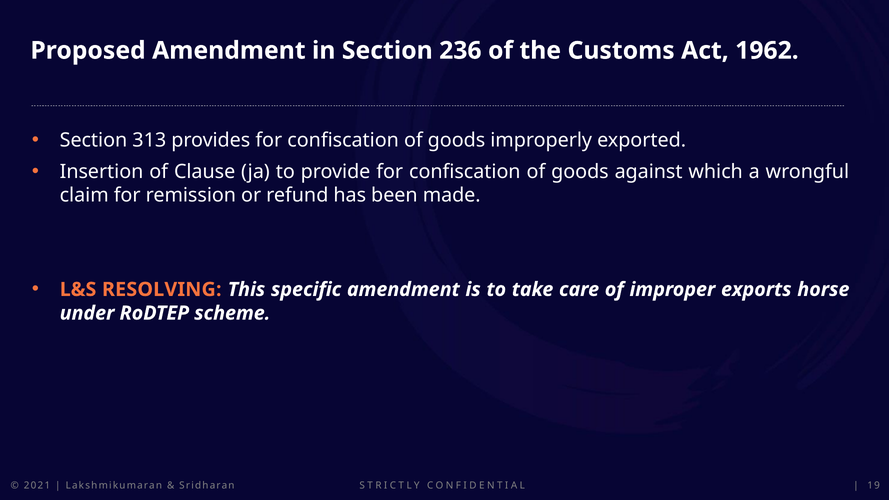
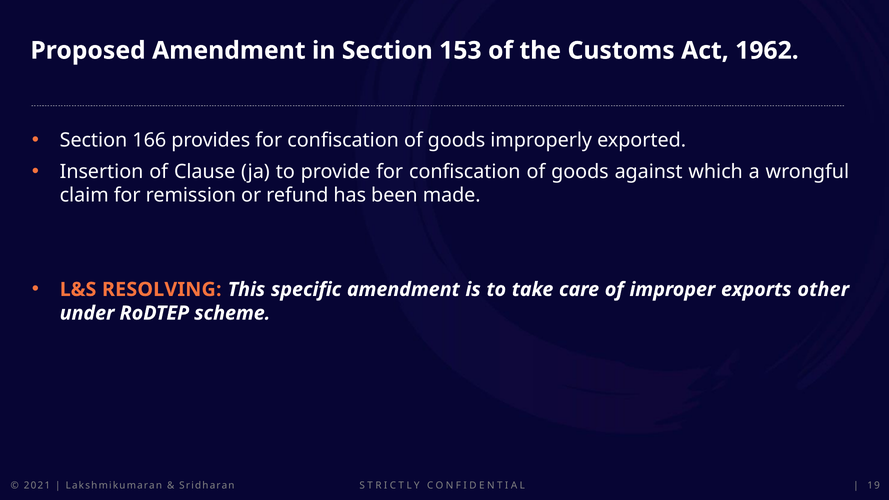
236: 236 -> 153
313: 313 -> 166
horse: horse -> other
